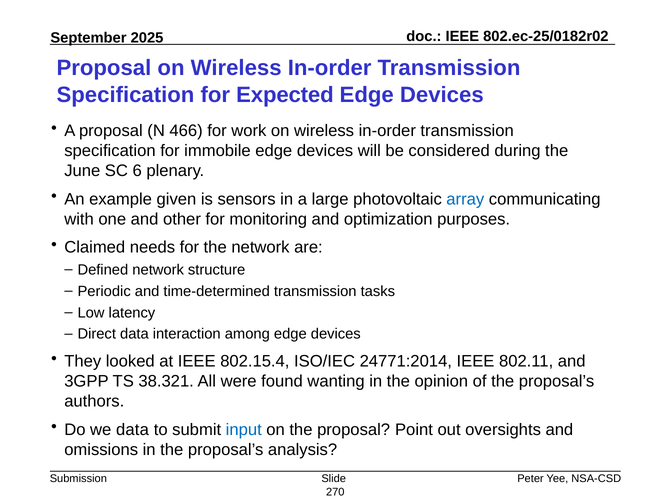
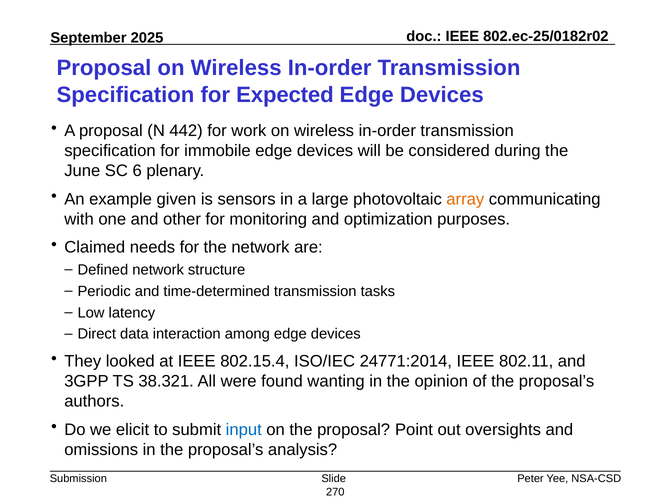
466: 466 -> 442
array colour: blue -> orange
we data: data -> elicit
